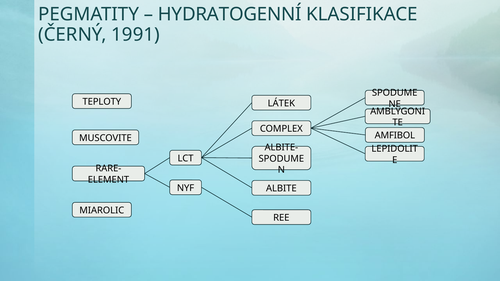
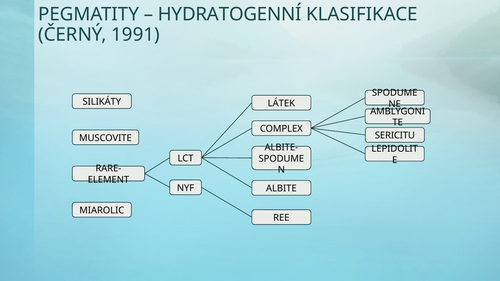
TEPLOTY: TEPLOTY -> SILIKÁTY
AMFIBOL: AMFIBOL -> SERICITU
